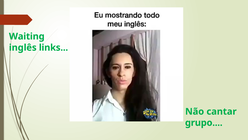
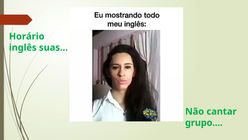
Waiting: Waiting -> Horário
links: links -> suas
